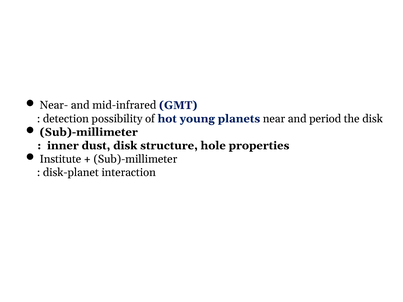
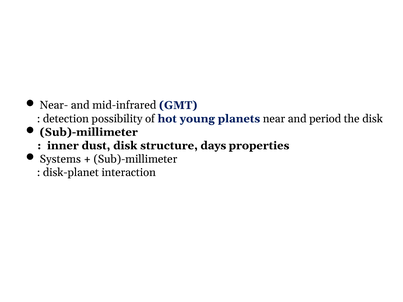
hole: hole -> days
Institute: Institute -> Systems
